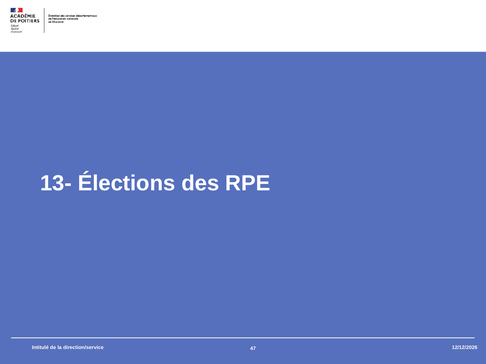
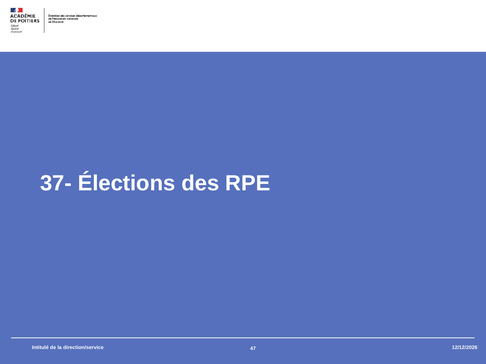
13-: 13- -> 37-
